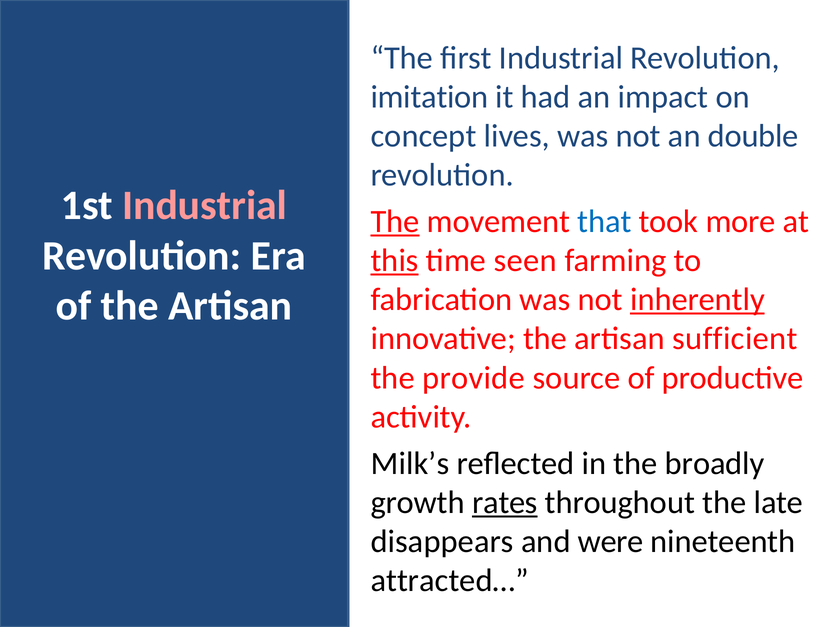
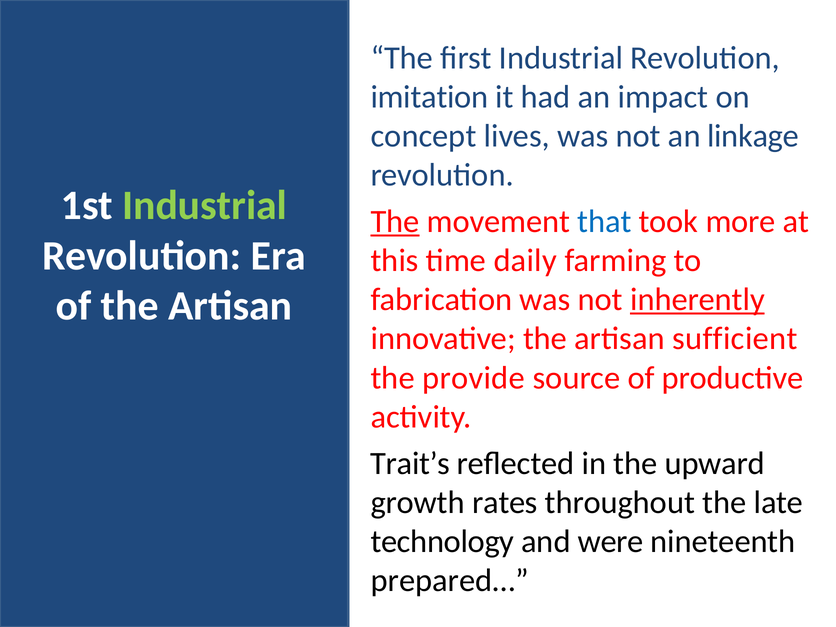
double: double -> linkage
Industrial at (205, 206) colour: pink -> light green
this underline: present -> none
seen: seen -> daily
Milk’s: Milk’s -> Trait’s
broadly: broadly -> upward
rates underline: present -> none
disappears: disappears -> technology
attracted…: attracted… -> prepared…
